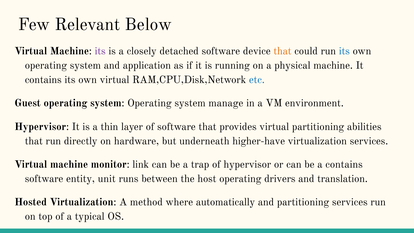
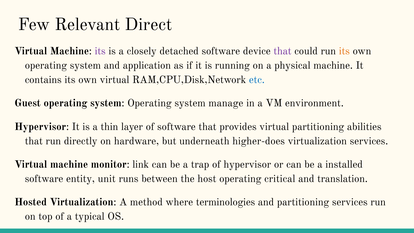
Below: Below -> Direct
that at (283, 51) colour: orange -> purple
its at (344, 51) colour: blue -> orange
higher-have: higher-have -> higher-does
a contains: contains -> installed
drivers: drivers -> critical
automatically: automatically -> terminologies
